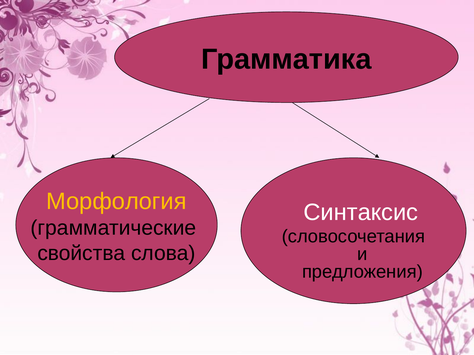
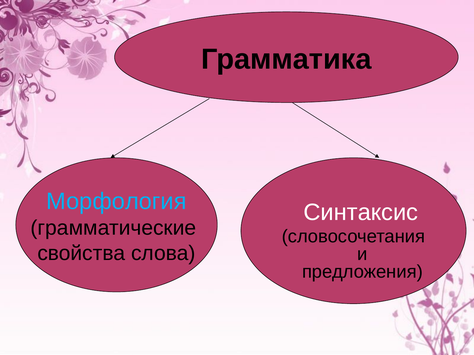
Морфология colour: yellow -> light blue
